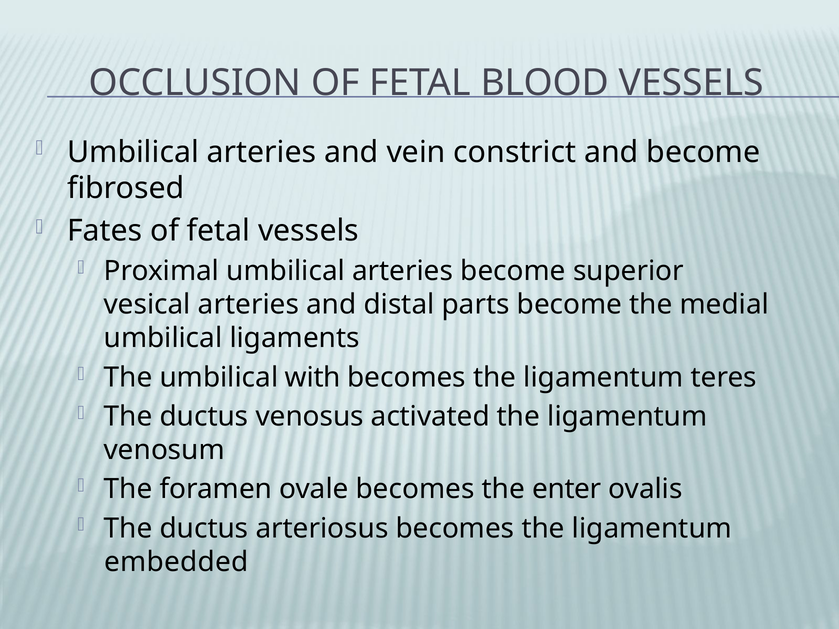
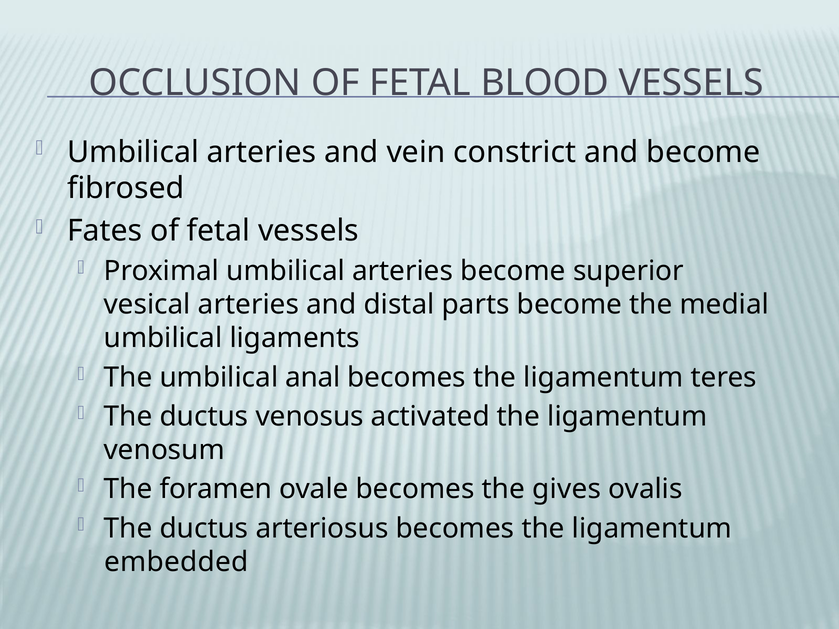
with: with -> anal
enter: enter -> gives
